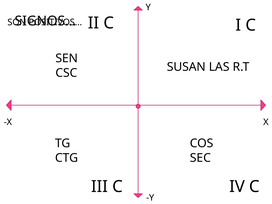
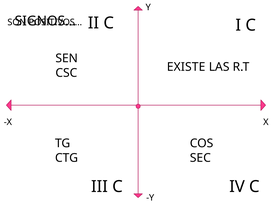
SUSAN: SUSAN -> EXISTE
